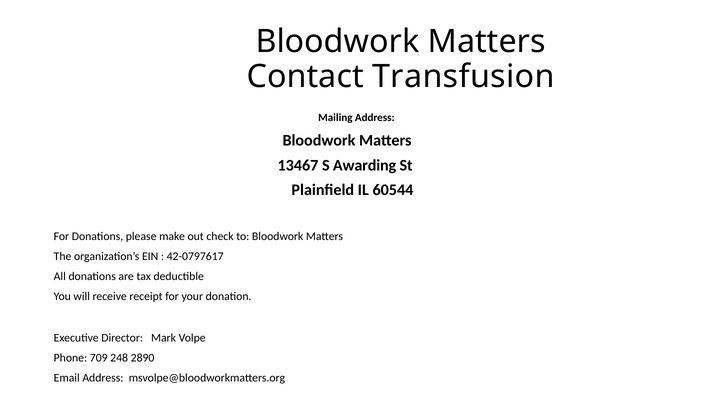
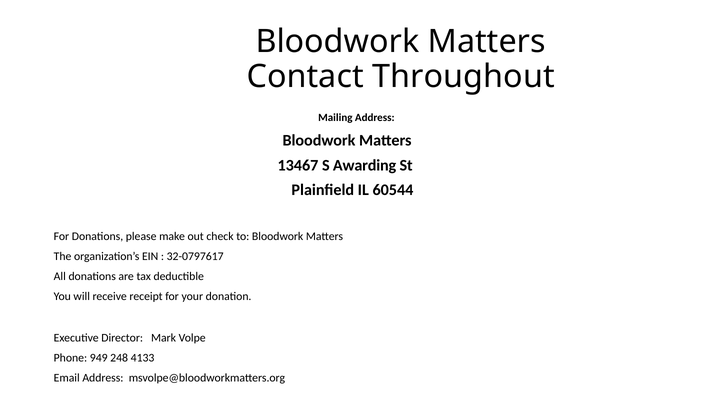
Transfusion: Transfusion -> Throughout
42-0797617: 42-0797617 -> 32-0797617
709: 709 -> 949
2890: 2890 -> 4133
